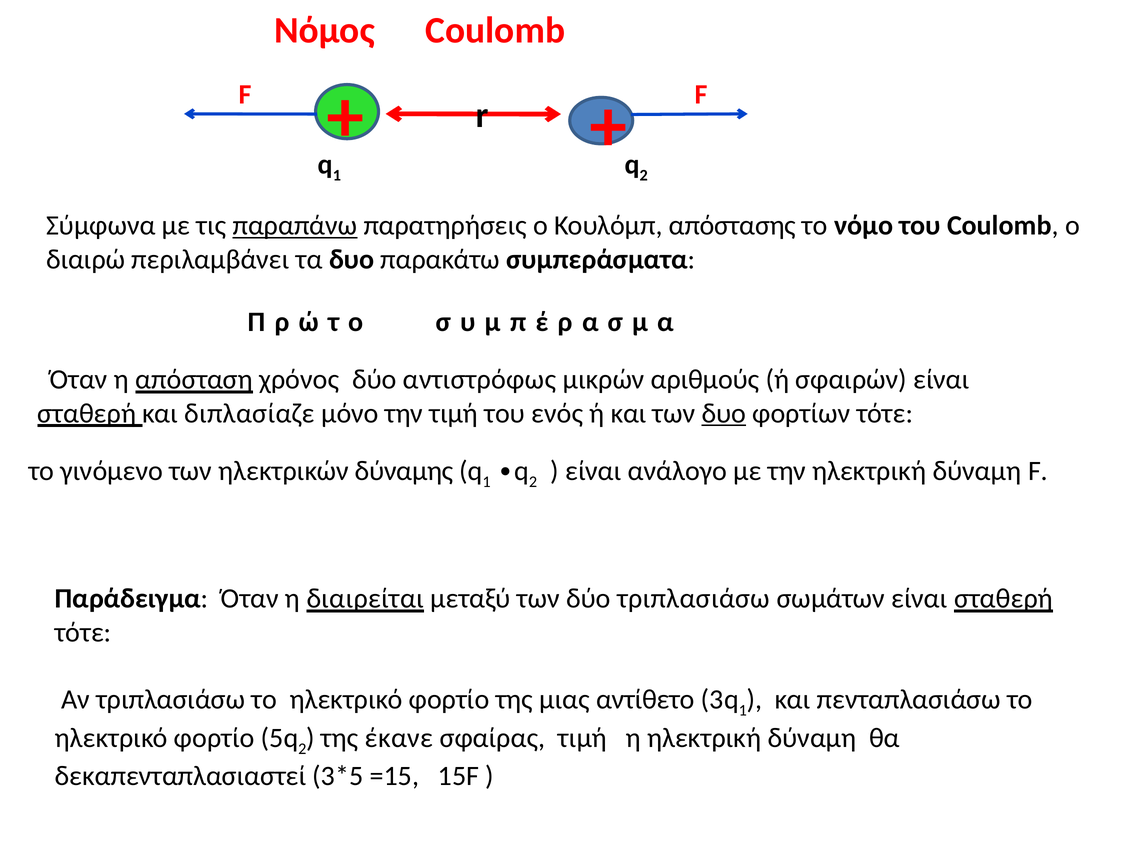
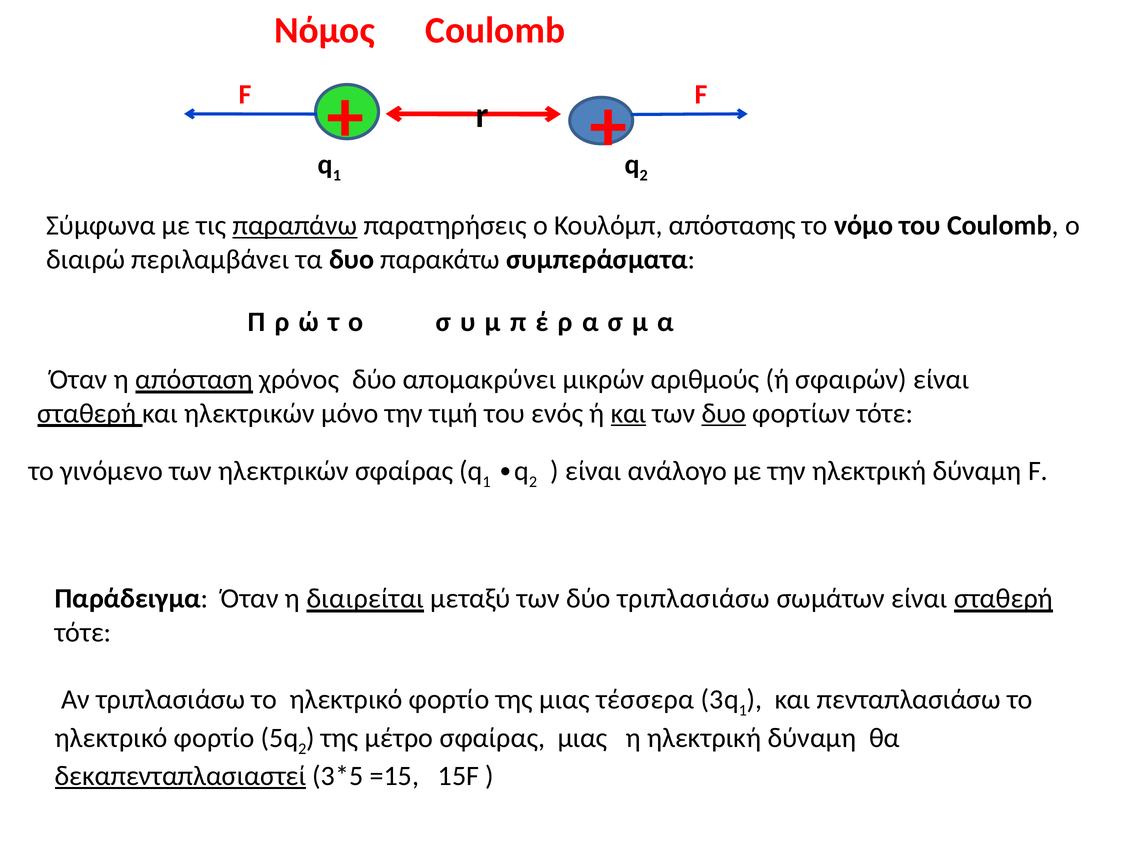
αντιστρόφως: αντιστρόφως -> απομακρύνει
και διπλασίαζε: διπλασίαζε -> ηλεκτρικών
και at (629, 414) underline: none -> present
ηλεκτρικών δύναμης: δύναμης -> σφαίρας
αντίθετο: αντίθετο -> τέσσερα
έκανε: έκανε -> μέτρο
σφαίρας τιμή: τιμή -> μιας
δεκαπενταπλασιαστεί underline: none -> present
